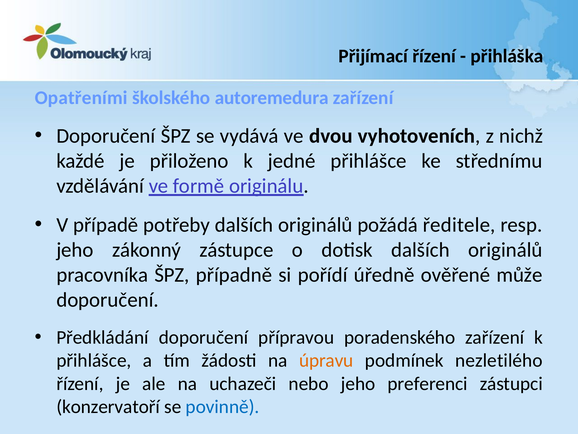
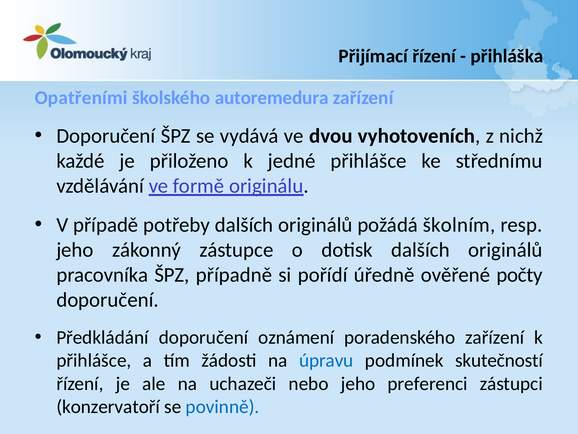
ředitele: ředitele -> školním
může: může -> počty
přípravou: přípravou -> oznámení
úpravu colour: orange -> blue
nezletilého: nezletilého -> skutečností
